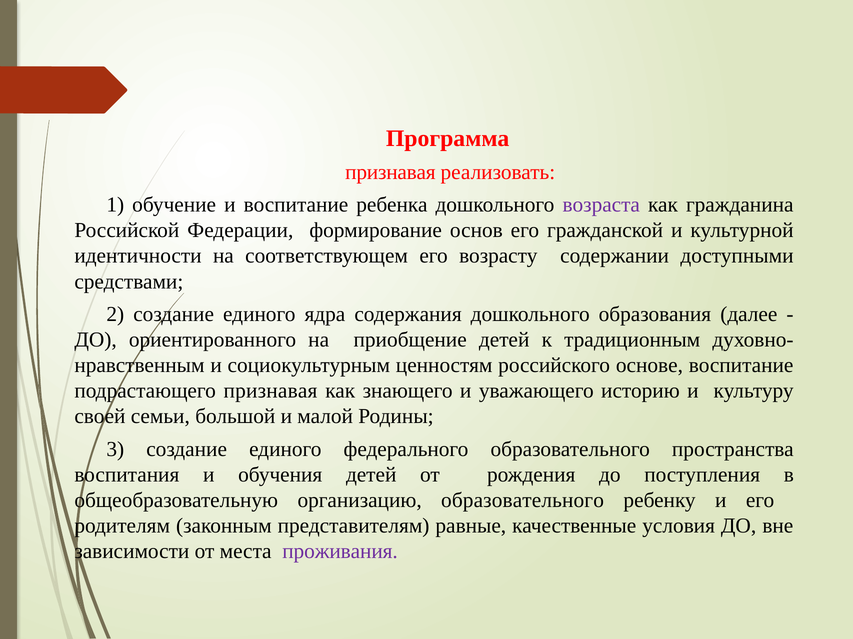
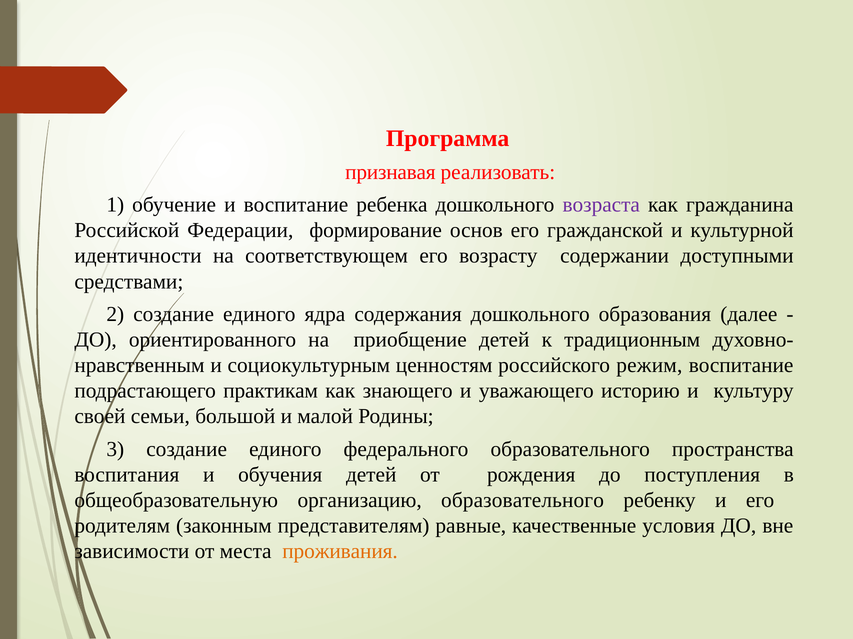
основе: основе -> режим
подрастающего признавая: признавая -> практикам
проживания colour: purple -> orange
